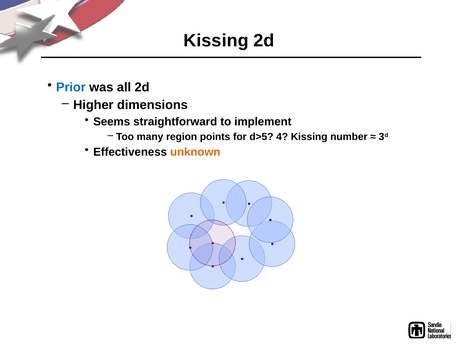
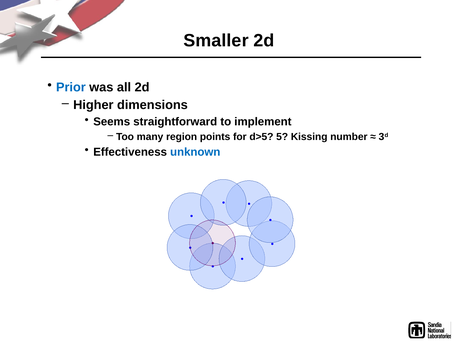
Kissing at (216, 41): Kissing -> Smaller
4: 4 -> 5
unknown colour: orange -> blue
